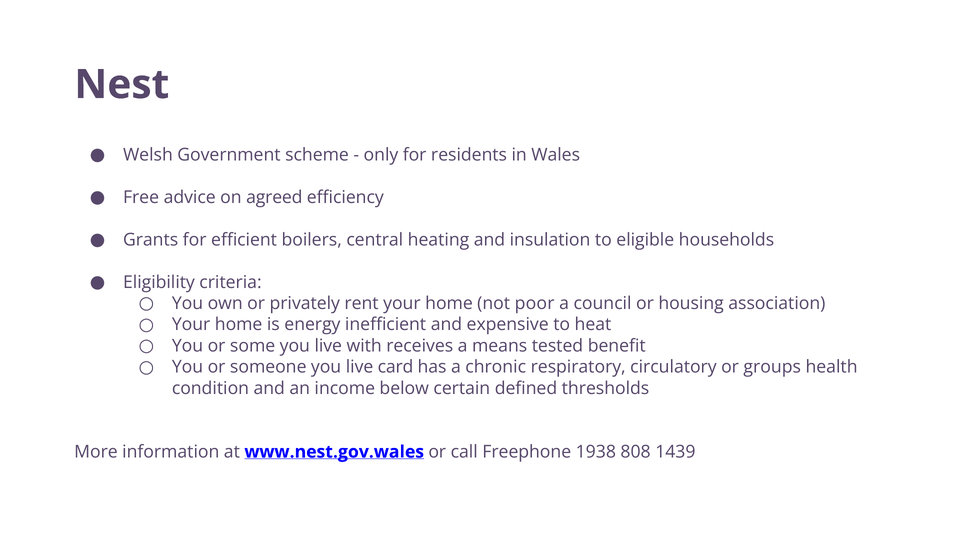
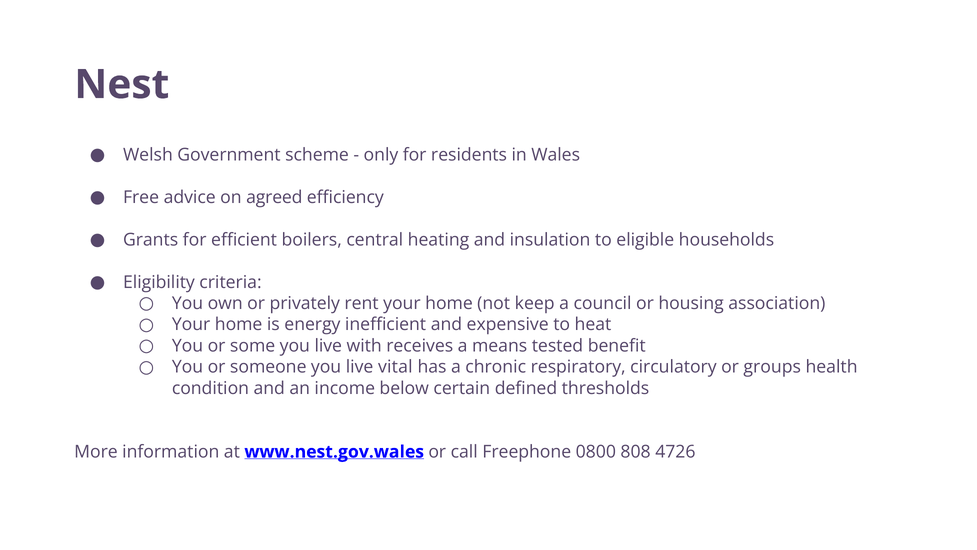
poor: poor -> keep
card: card -> vital
1938: 1938 -> 0800
1439: 1439 -> 4726
